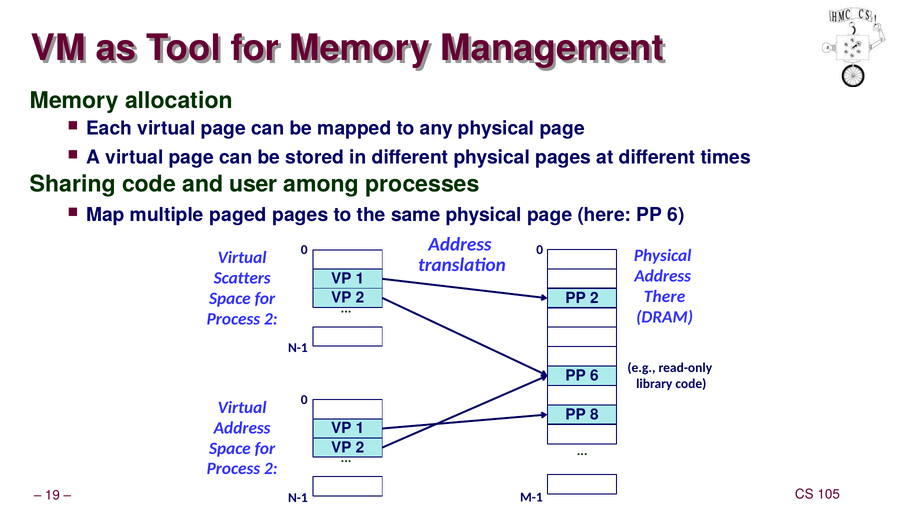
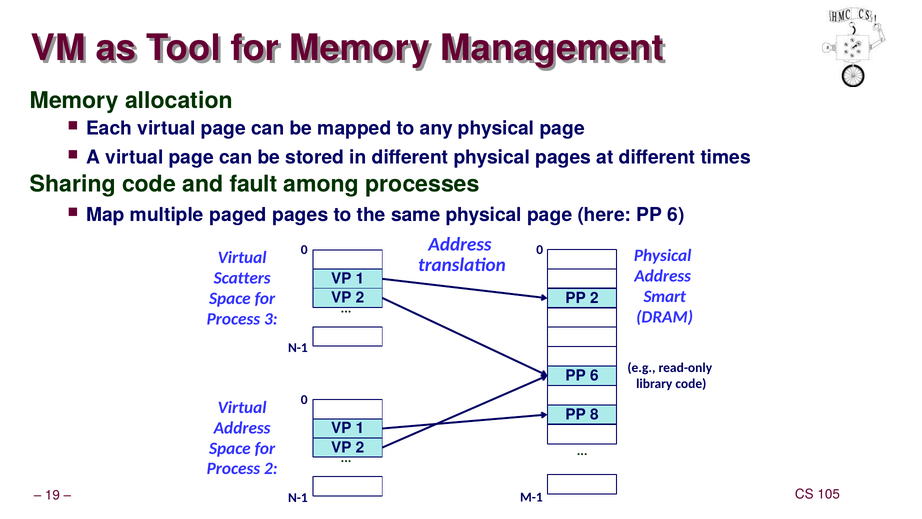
user: user -> fault
There: There -> Smart
2 at (271, 319): 2 -> 3
